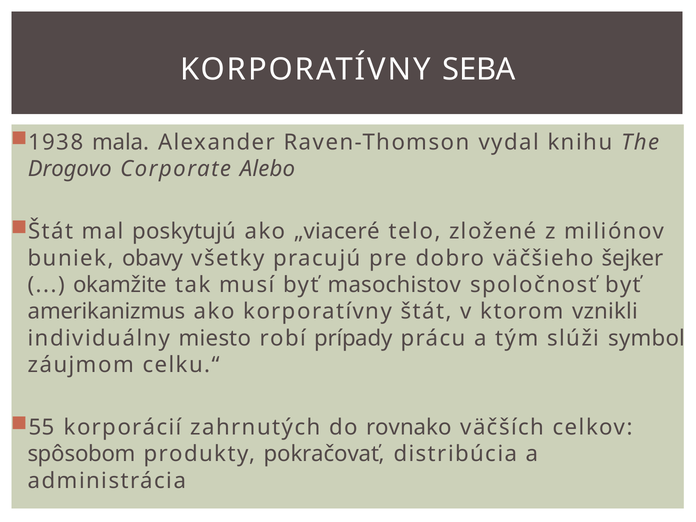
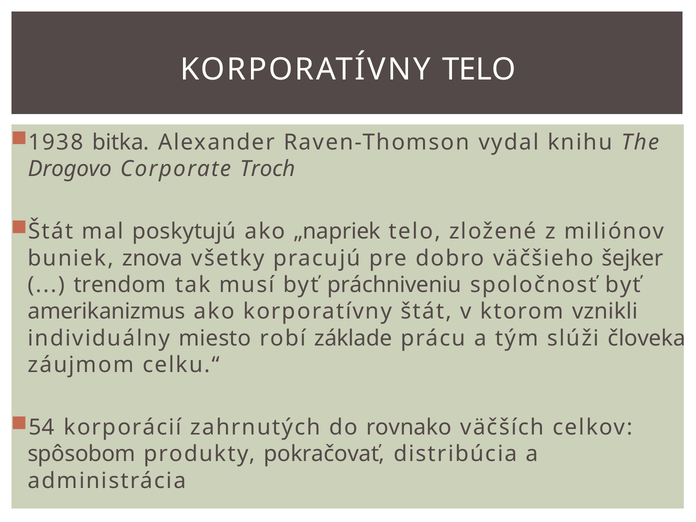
KORPORATÍVNY SEBA: SEBA -> TELO
mala: mala -> bitka
Alebo: Alebo -> Troch
„viaceré: „viaceré -> „napriek
obavy: obavy -> znova
okamžite: okamžite -> trendom
masochistov: masochistov -> práchniveniu
prípady: prípady -> základe
symbol: symbol -> človeka
55: 55 -> 54
